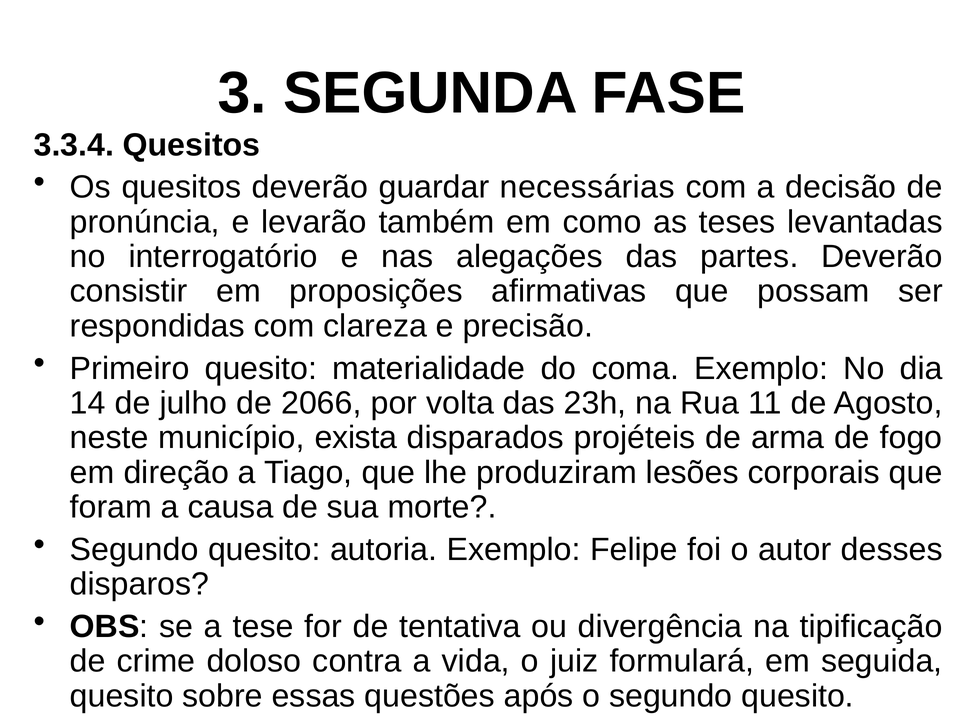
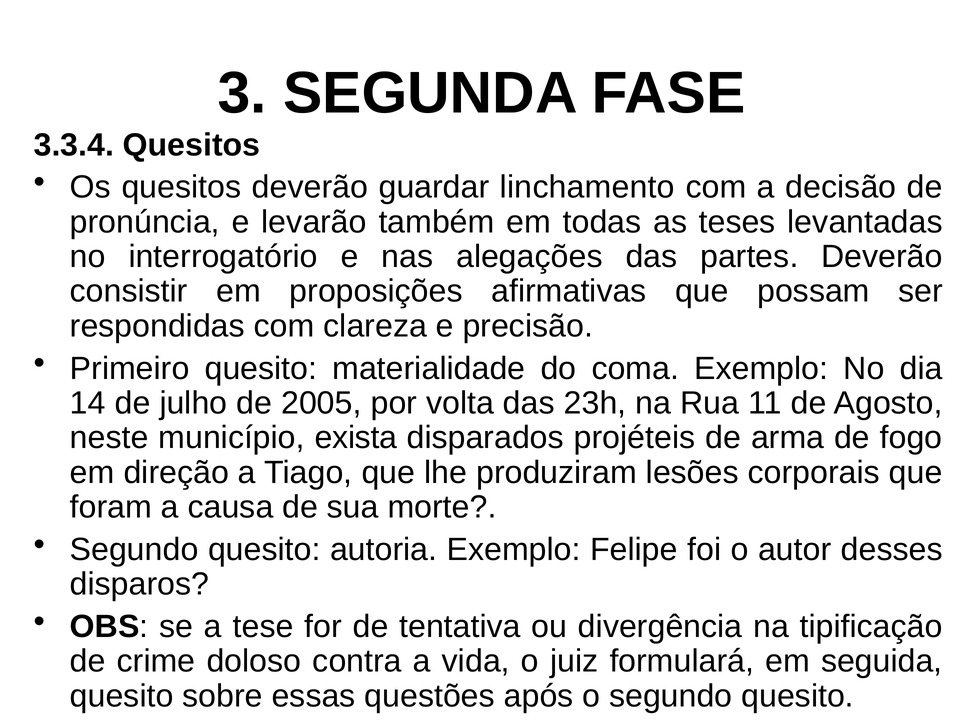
necessárias: necessárias -> linchamento
como: como -> todas
2066: 2066 -> 2005
